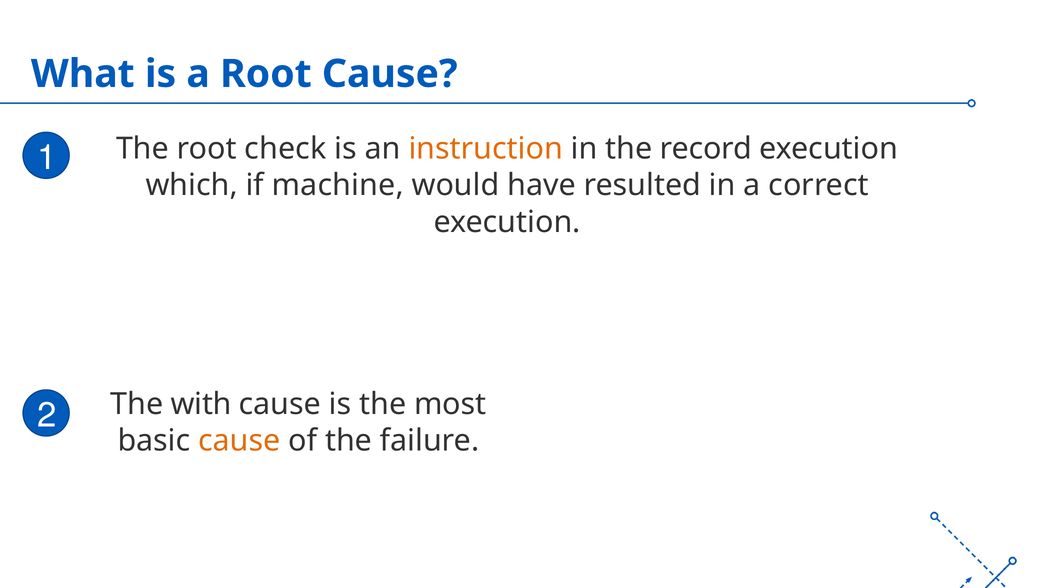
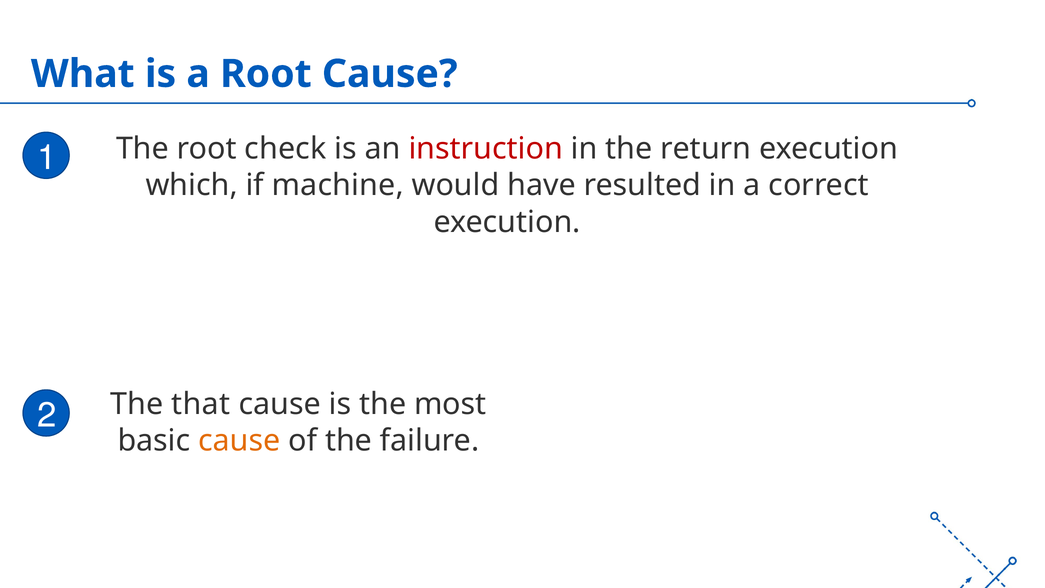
instruction colour: orange -> red
record: record -> return
with: with -> that
